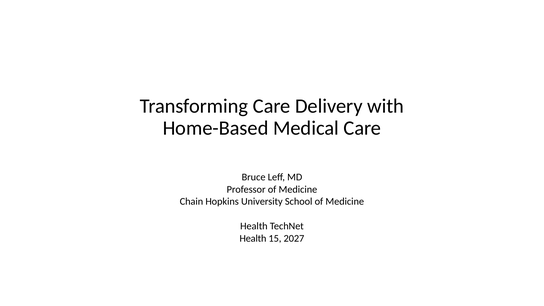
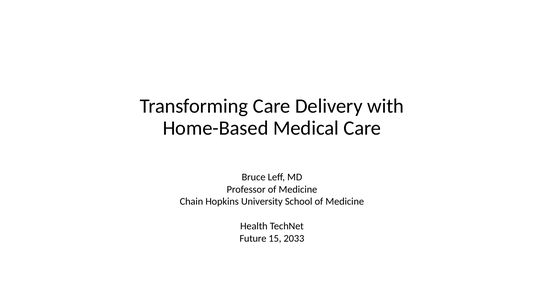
Health at (253, 238): Health -> Future
2027: 2027 -> 2033
